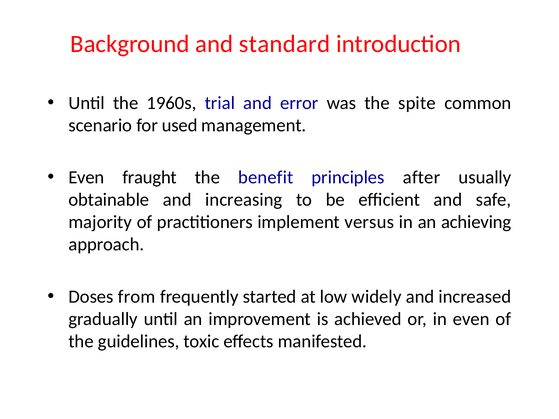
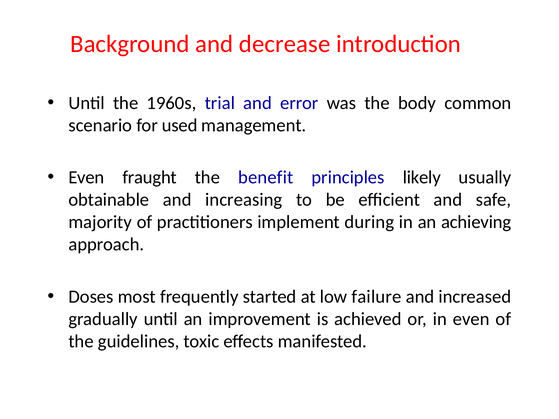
standard: standard -> decrease
spite: spite -> body
after: after -> likely
versus: versus -> during
from: from -> most
widely: widely -> failure
